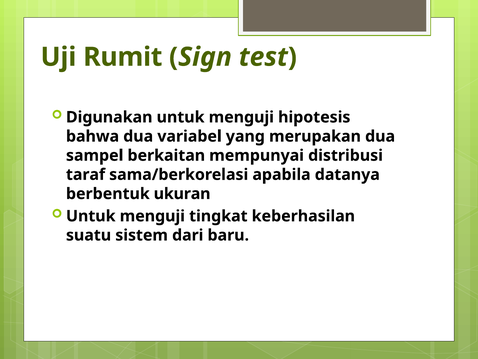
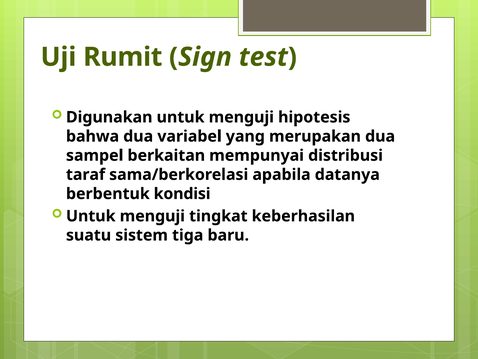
ukuran: ukuran -> kondisi
dari: dari -> tiga
